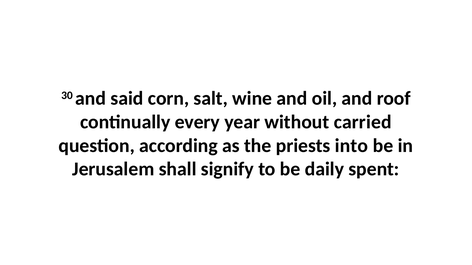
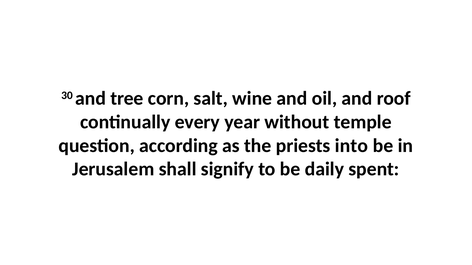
said: said -> tree
carried: carried -> temple
